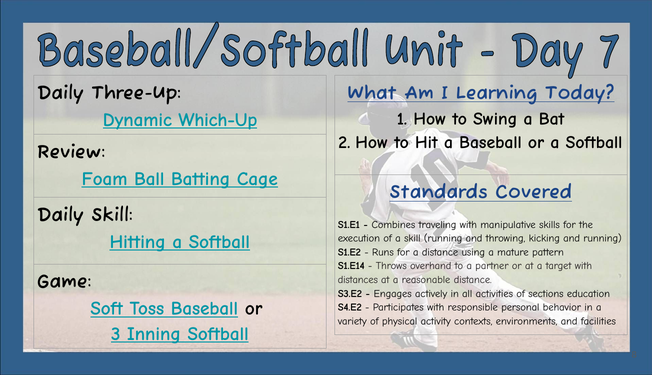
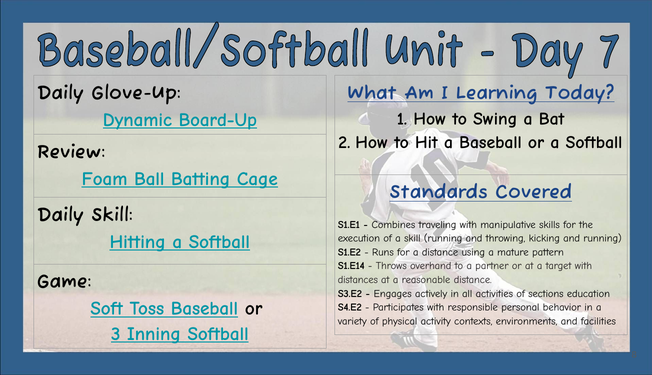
Three-Up: Three-Up -> Glove-Up
Which-Up: Which-Up -> Board-Up
